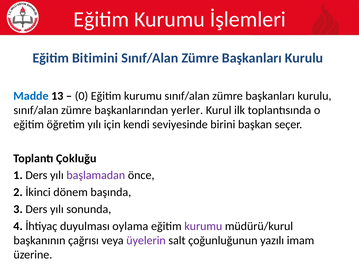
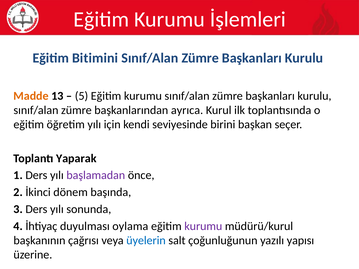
Madde colour: blue -> orange
0: 0 -> 5
yerler: yerler -> ayrıca
Çokluğu: Çokluğu -> Yaparak
üyelerin colour: purple -> blue
imam: imam -> yapısı
